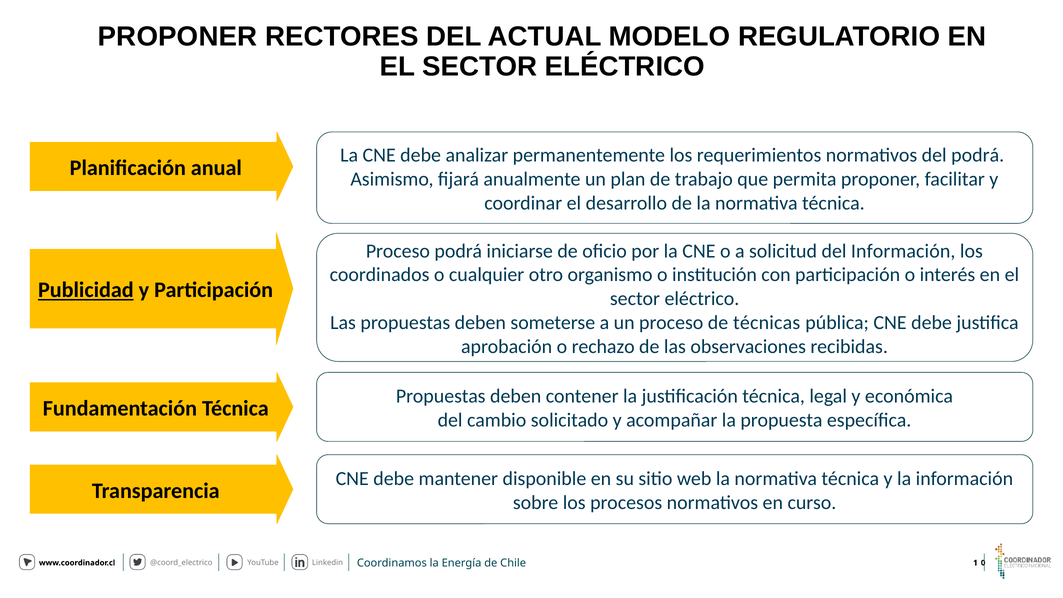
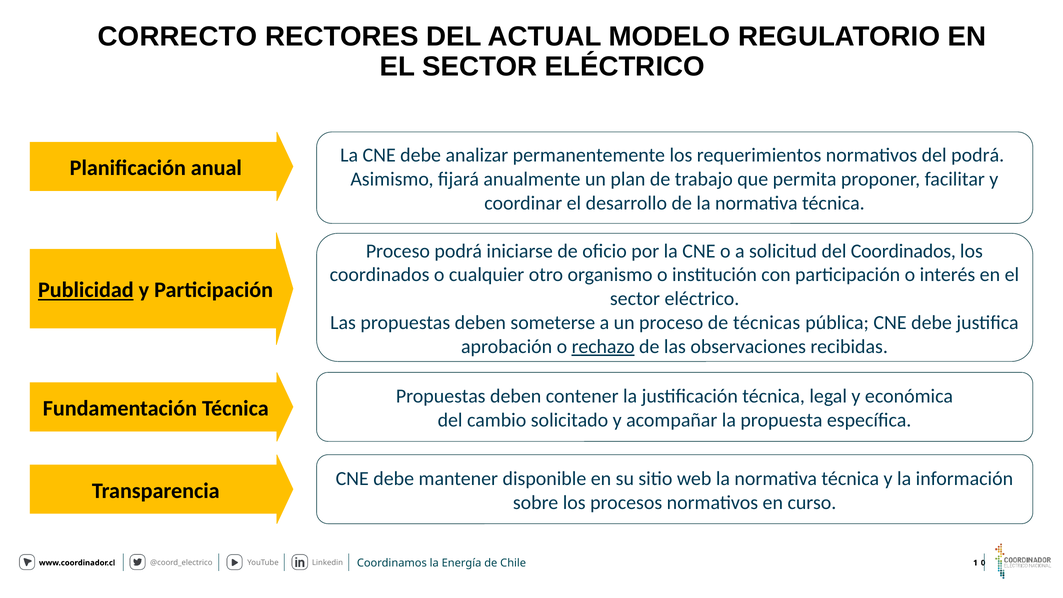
PROPONER at (178, 37): PROPONER -> CORRECTO
del Información: Información -> Coordinados
rechazo underline: none -> present
